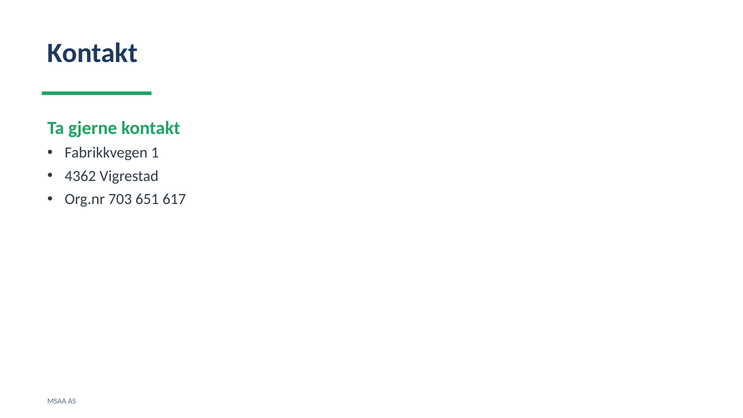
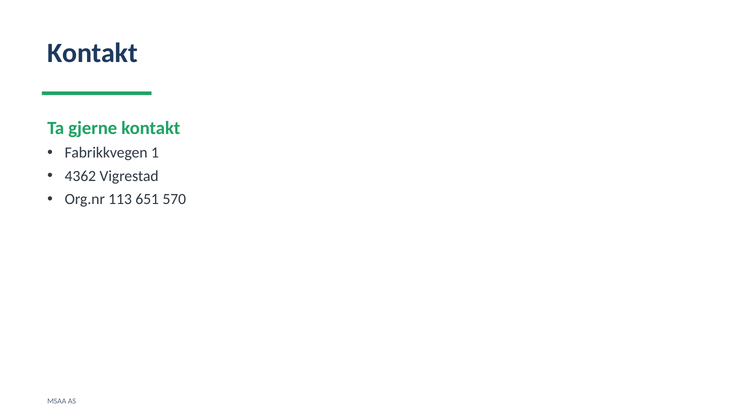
703: 703 -> 113
617: 617 -> 570
